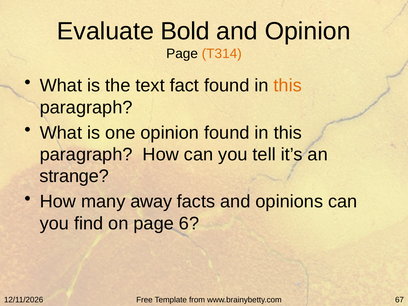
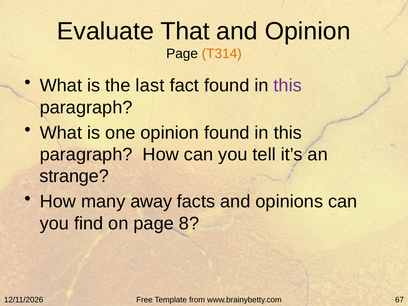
Bold: Bold -> That
text: text -> last
this at (288, 86) colour: orange -> purple
6: 6 -> 8
